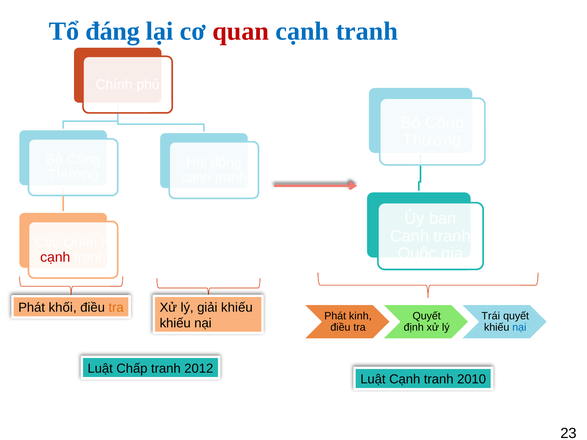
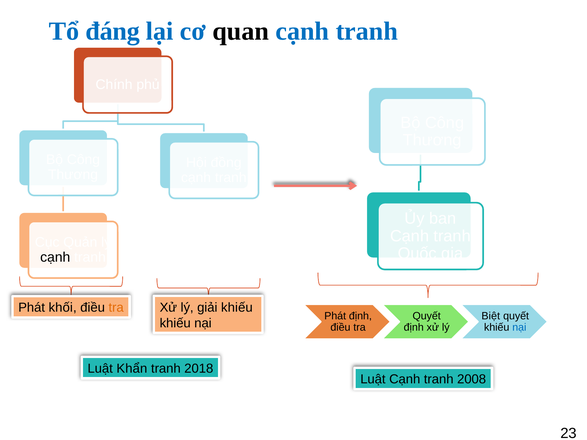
quan colour: red -> black
cạnh at (55, 257) colour: red -> black
Phát kinh: kinh -> định
Trái: Trái -> Biệt
Chấp: Chấp -> Khẩn
2012: 2012 -> 2018
2010: 2010 -> 2008
